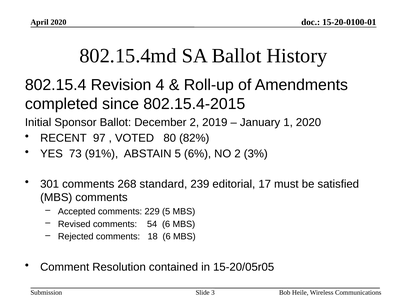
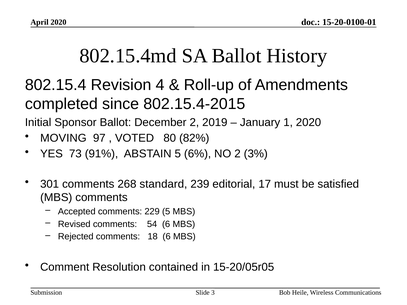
RECENT: RECENT -> MOVING
